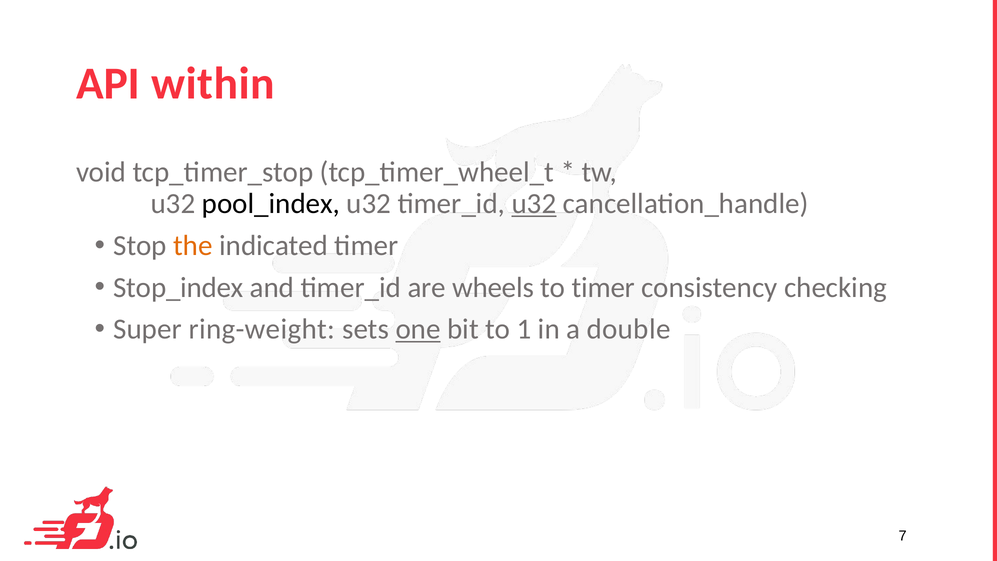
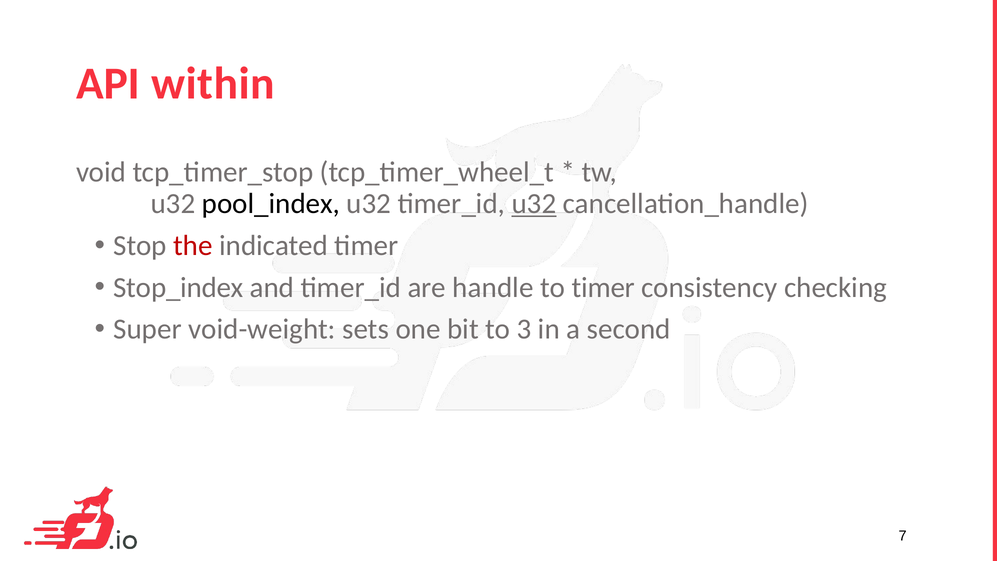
the colour: orange -> red
wheels: wheels -> handle
ring-weight: ring-weight -> void-weight
one underline: present -> none
1: 1 -> 3
double: double -> second
